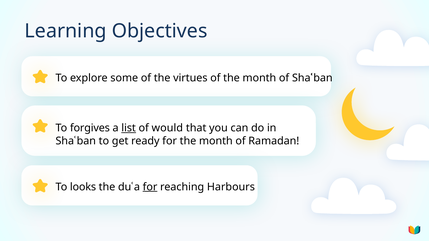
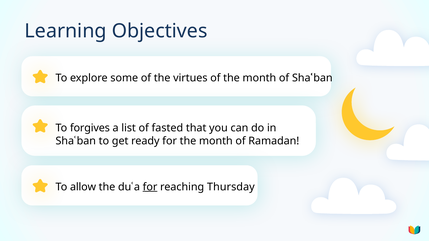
list underline: present -> none
would: would -> fasted
looks: looks -> allow
Harbours: Harbours -> Thursday
